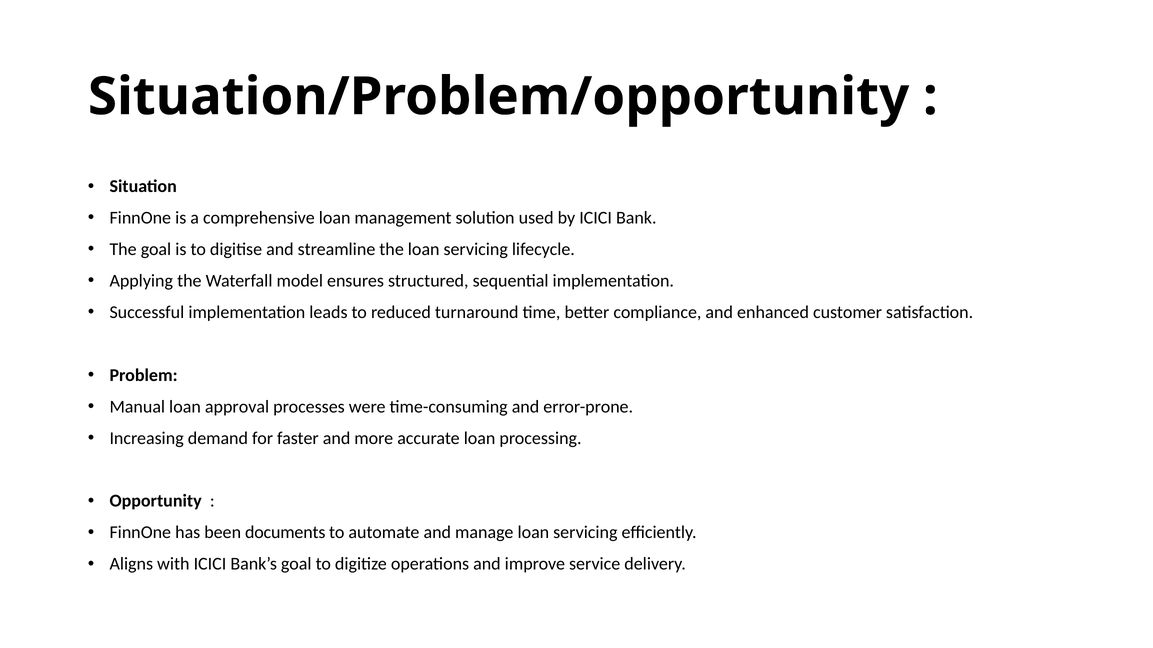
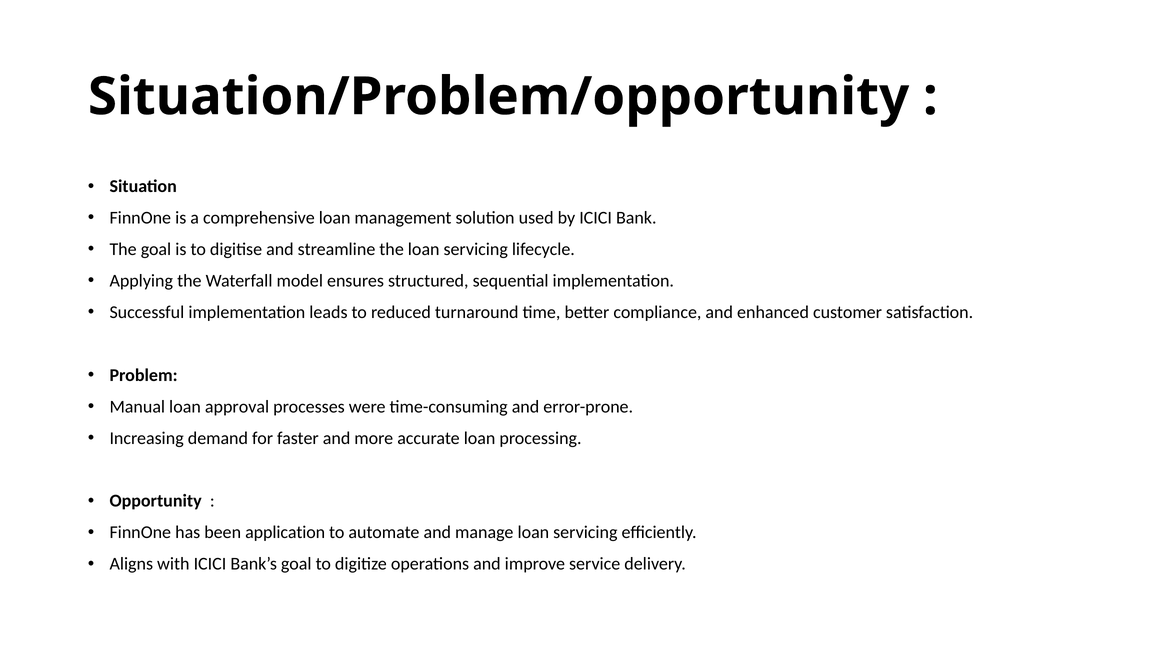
documents: documents -> application
